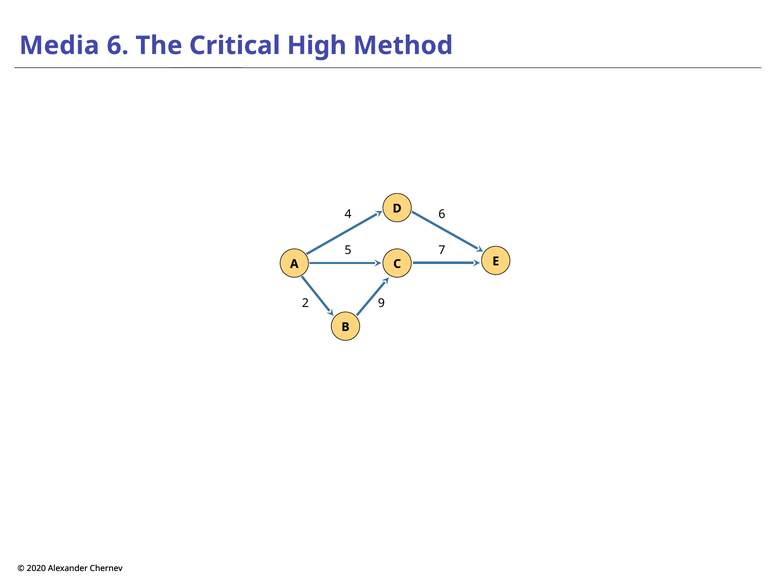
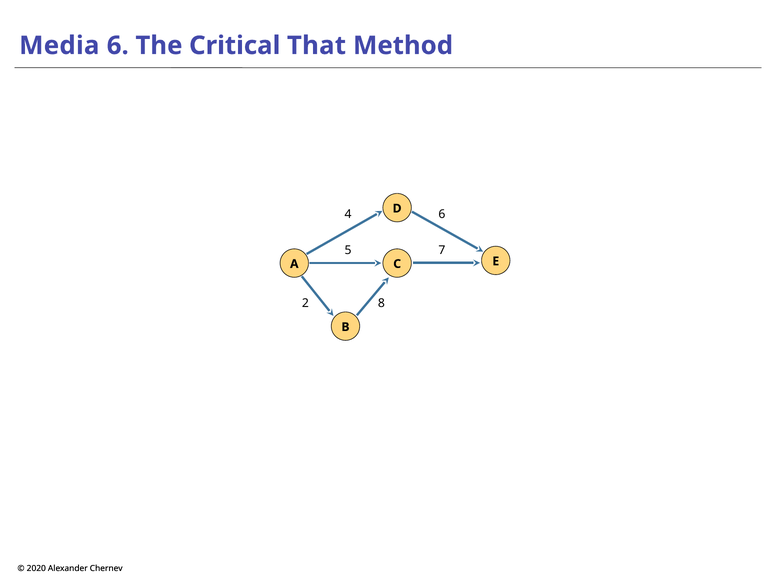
High: High -> That
9: 9 -> 8
